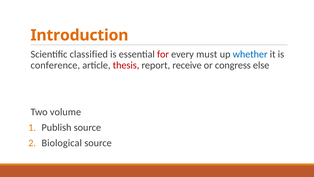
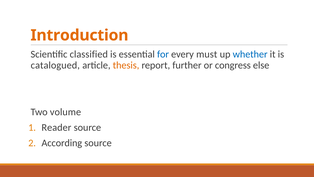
for colour: red -> blue
conference: conference -> catalogued
thesis colour: red -> orange
receive: receive -> further
Publish: Publish -> Reader
Biological: Biological -> According
